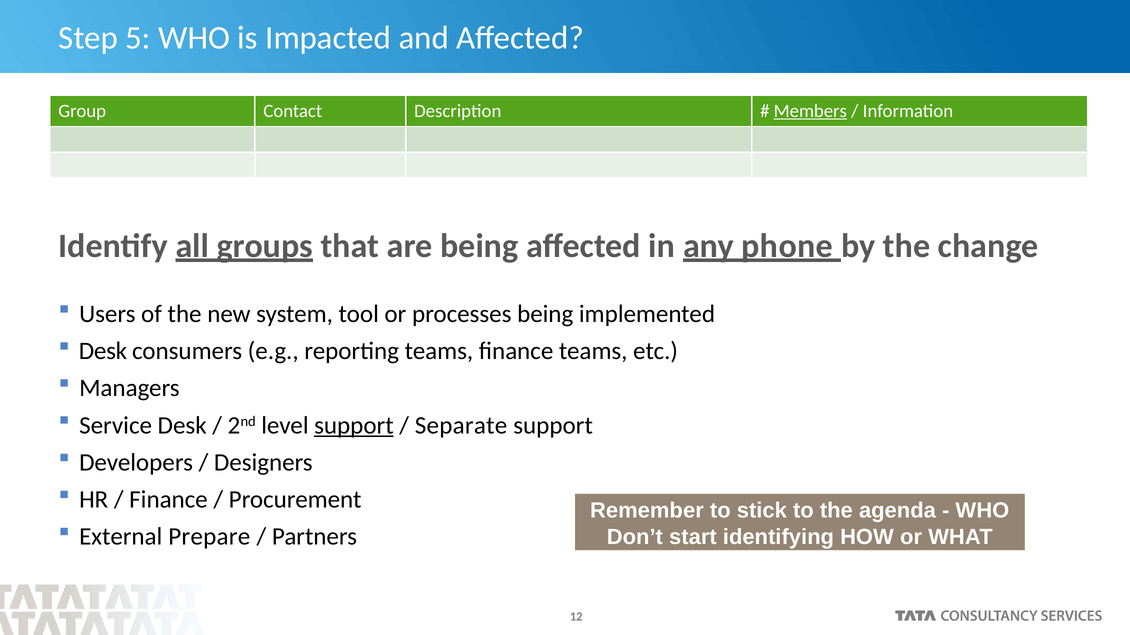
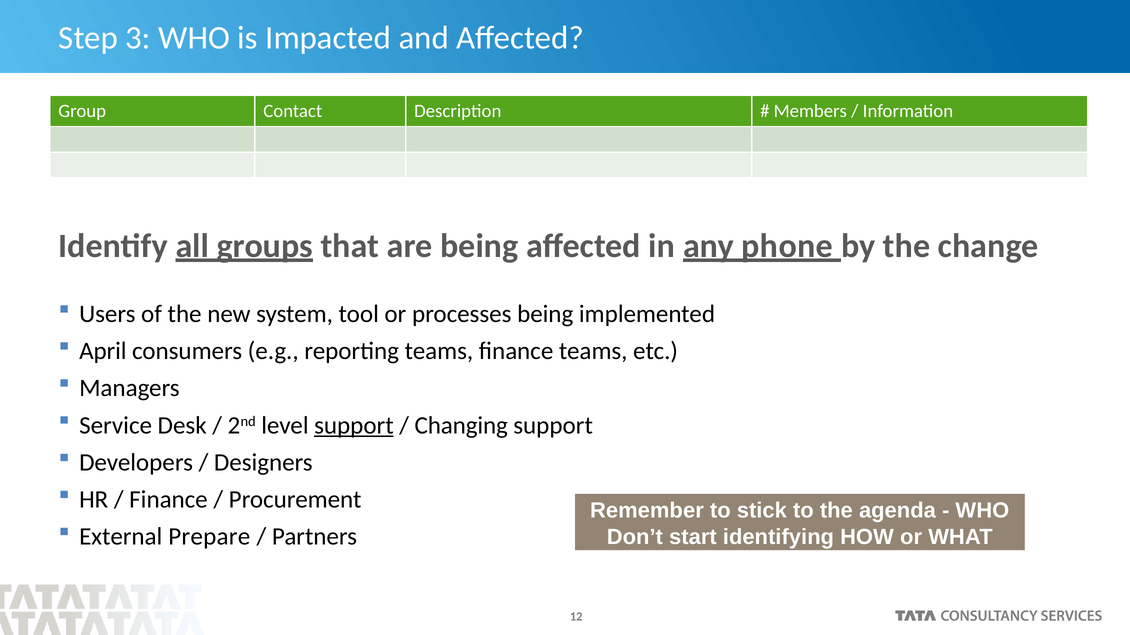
5: 5 -> 3
Members underline: present -> none
Desk at (103, 351): Desk -> April
Separate: Separate -> Changing
